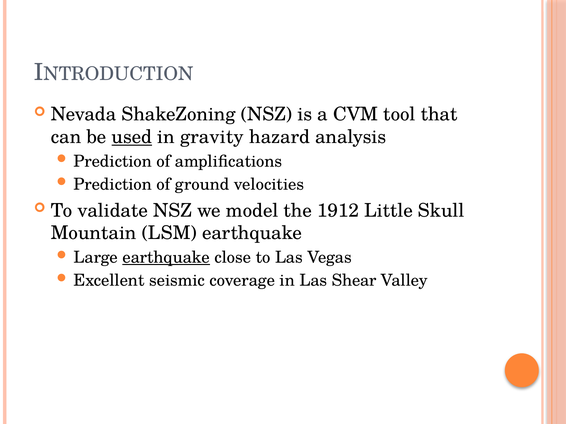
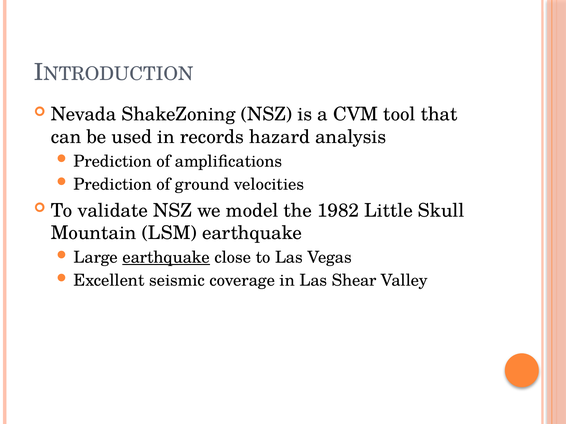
used underline: present -> none
gravity: gravity -> records
1912: 1912 -> 1982
